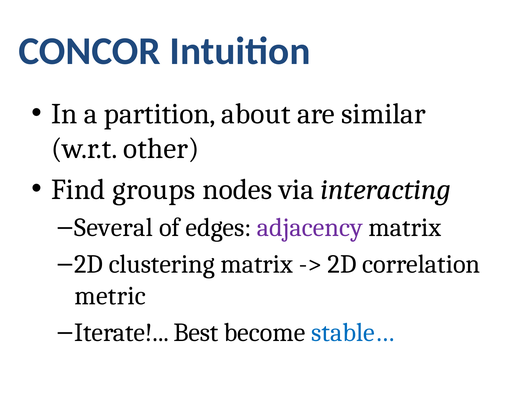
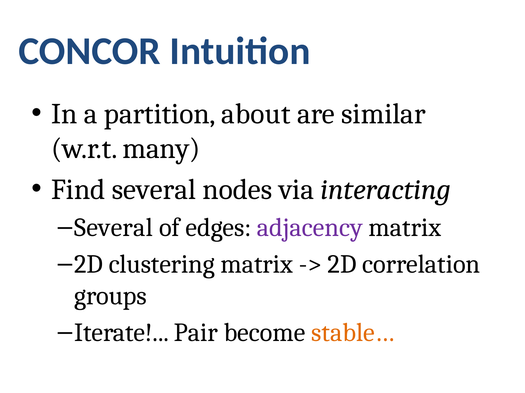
other: other -> many
Find groups: groups -> several
metric: metric -> groups
Best: Best -> Pair
stable… colour: blue -> orange
